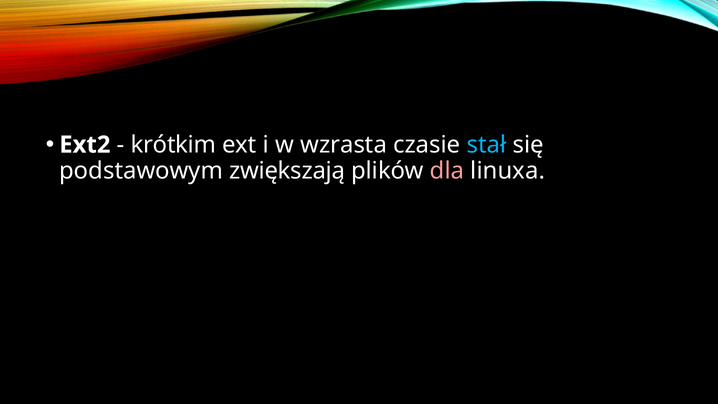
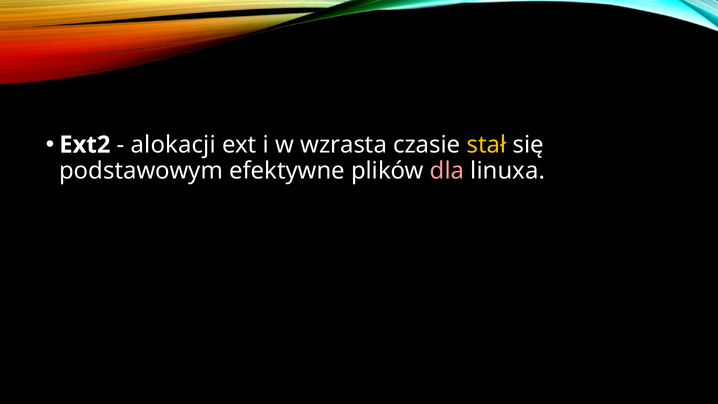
krótkim: krótkim -> alokacji
stał colour: light blue -> yellow
zwiększają: zwiększają -> efektywne
